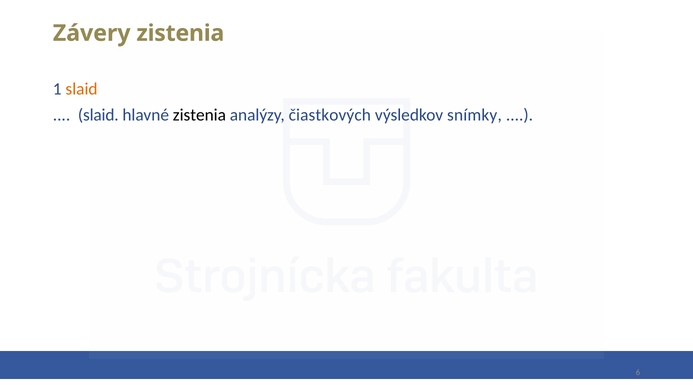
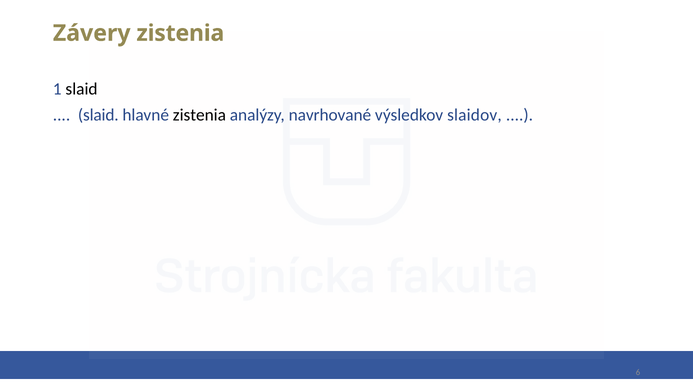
slaid at (82, 89) colour: orange -> black
čiastkových: čiastkových -> navrhované
snímky: snímky -> slaidov
